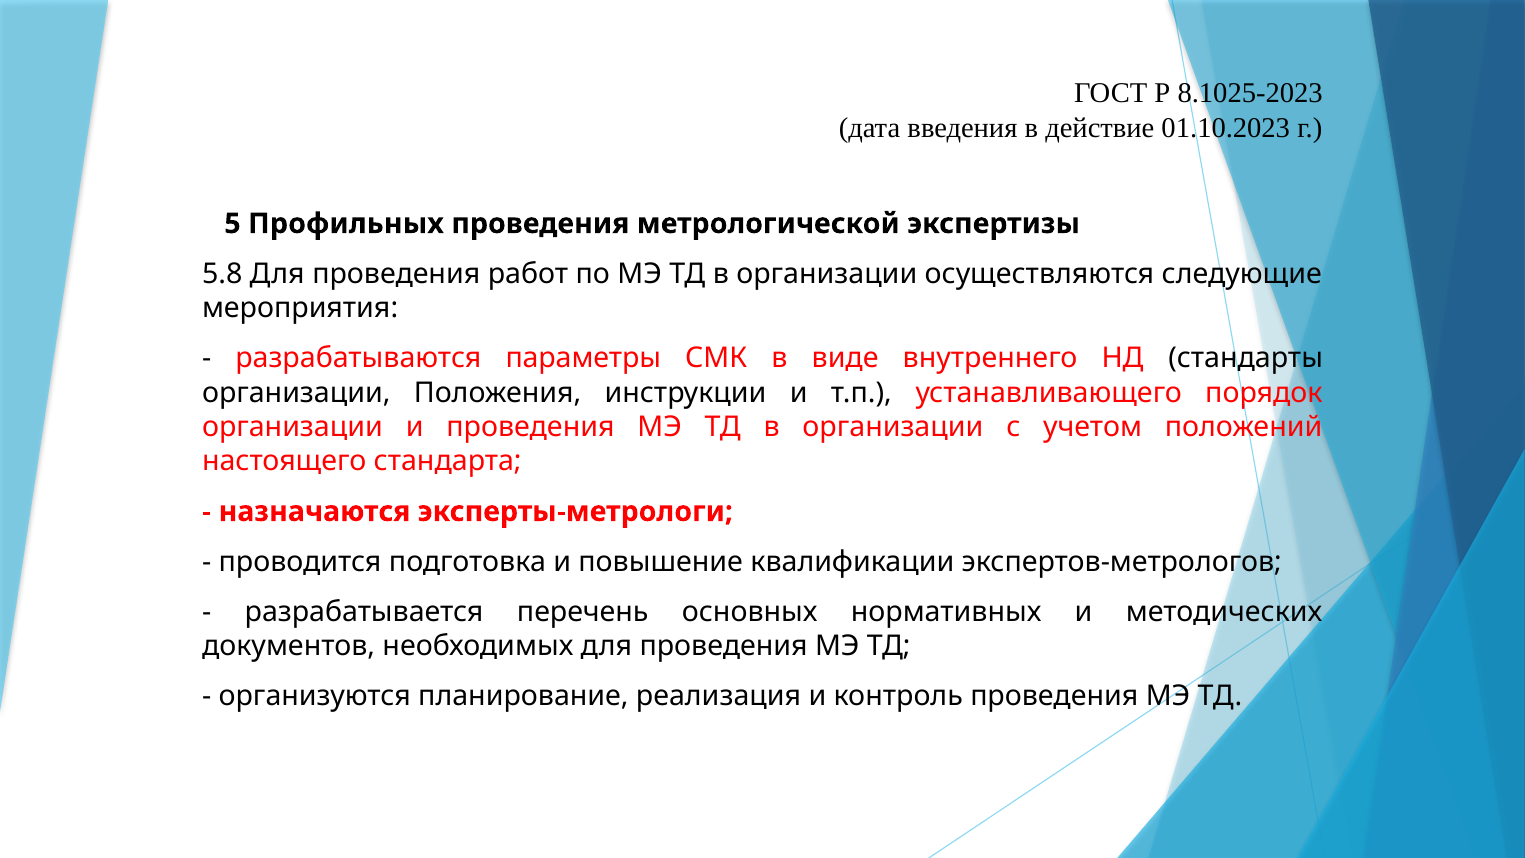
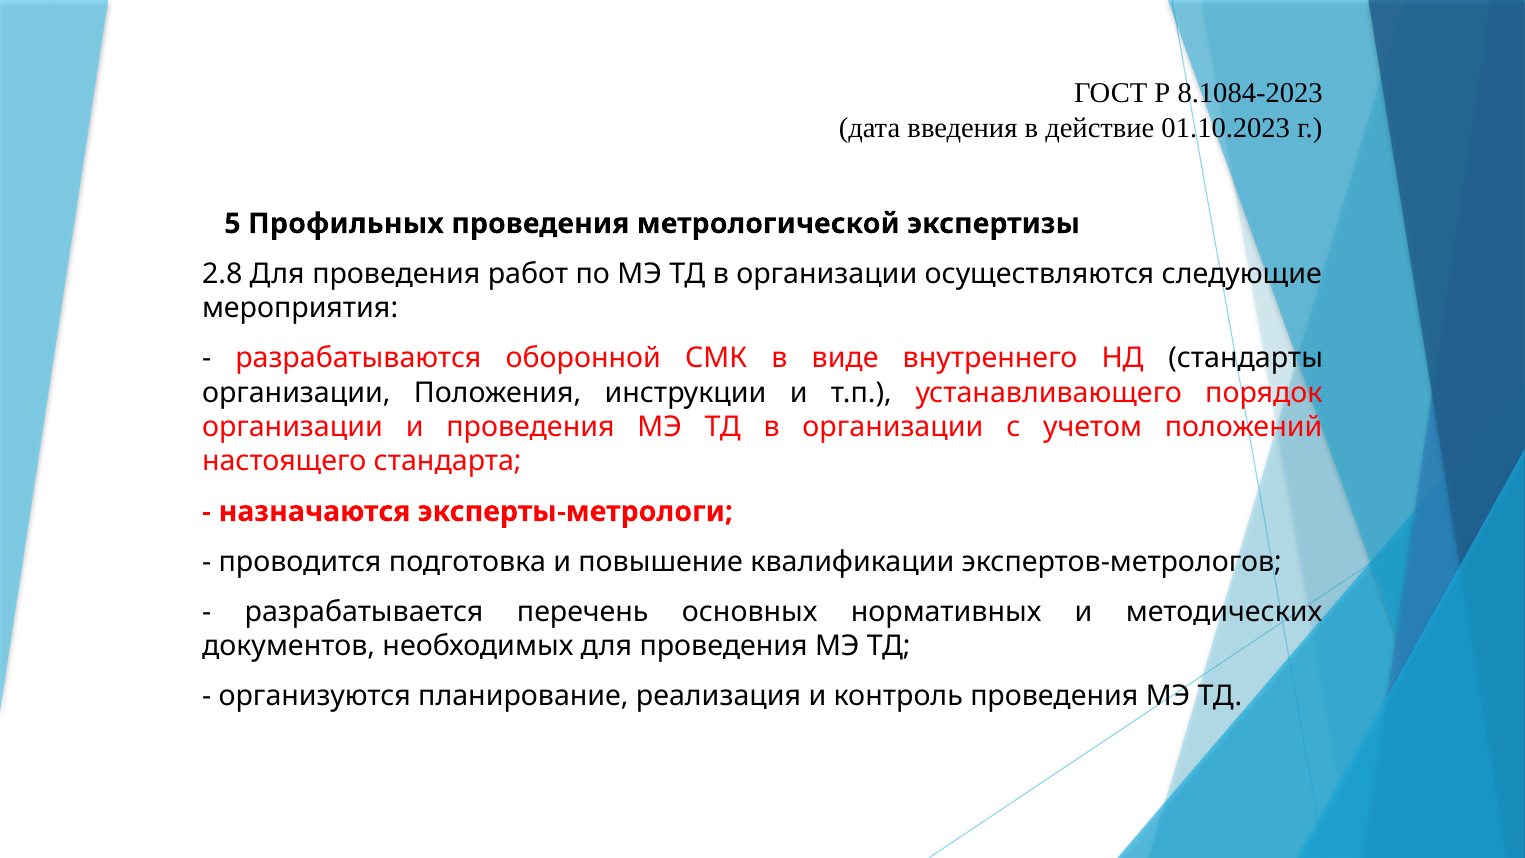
8.1025-2023: 8.1025-2023 -> 8.1084-2023
5.8: 5.8 -> 2.8
параметры: параметры -> оборонной
